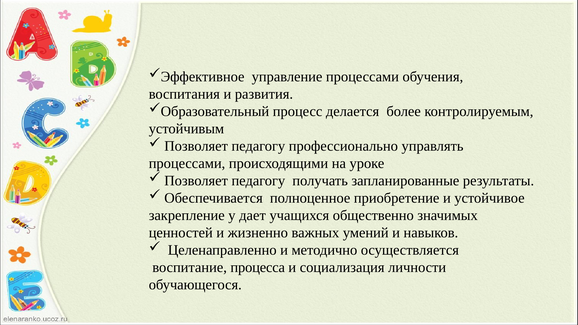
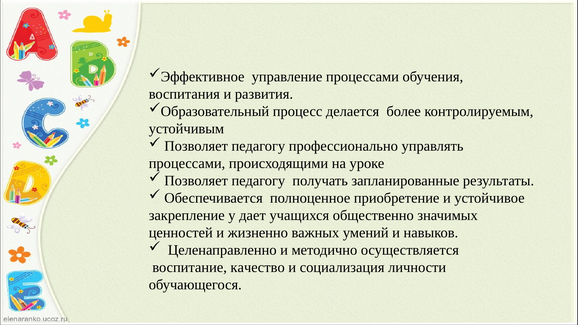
процесса: процесса -> качество
